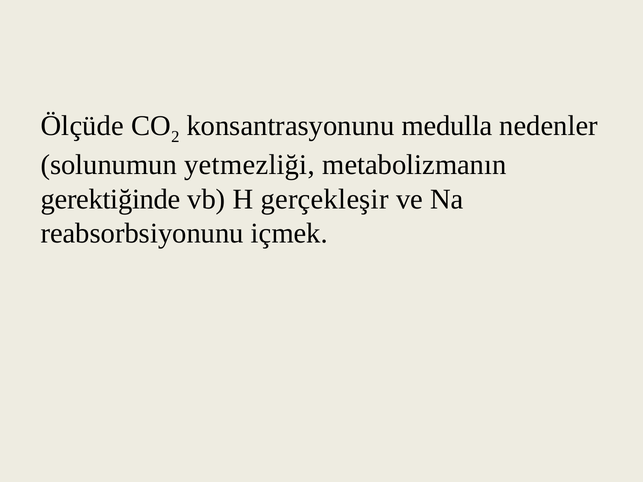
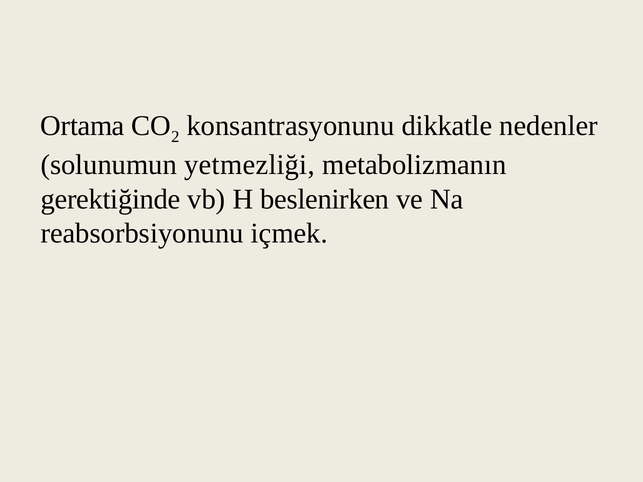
Ölçüde: Ölçüde -> Ortama
medulla: medulla -> dikkatle
gerçekleşir: gerçekleşir -> beslenirken
